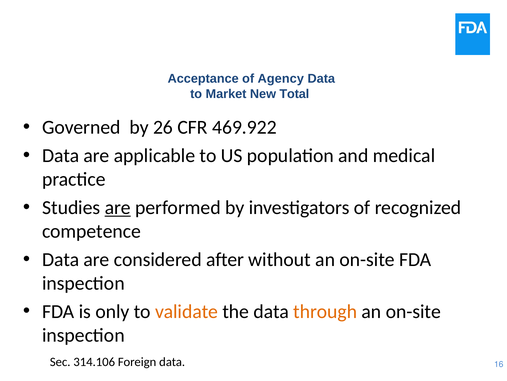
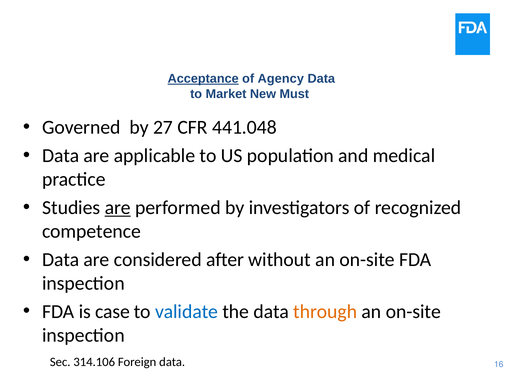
Acceptance underline: none -> present
Total: Total -> Must
26: 26 -> 27
469.922: 469.922 -> 441.048
only: only -> case
validate colour: orange -> blue
